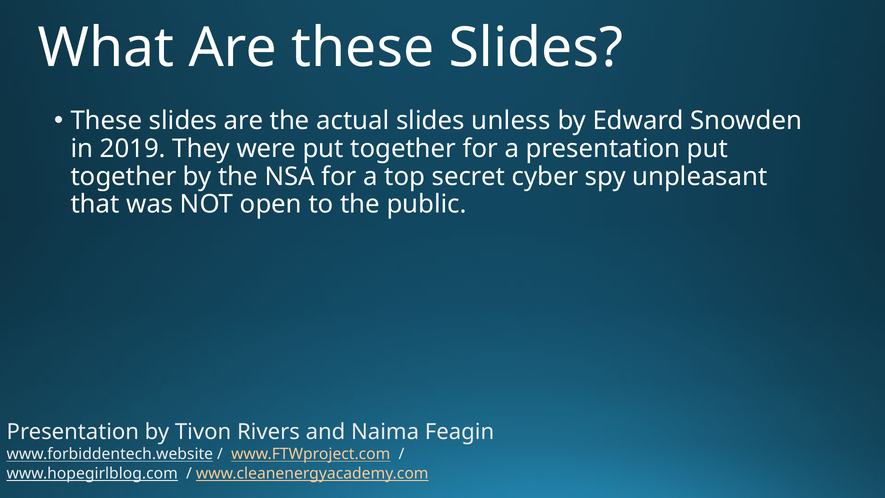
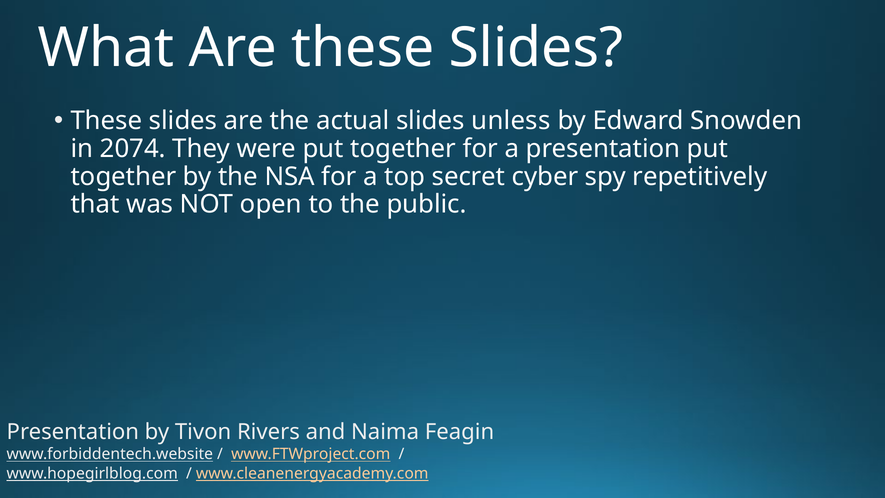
2019: 2019 -> 2074
unpleasant: unpleasant -> repetitively
